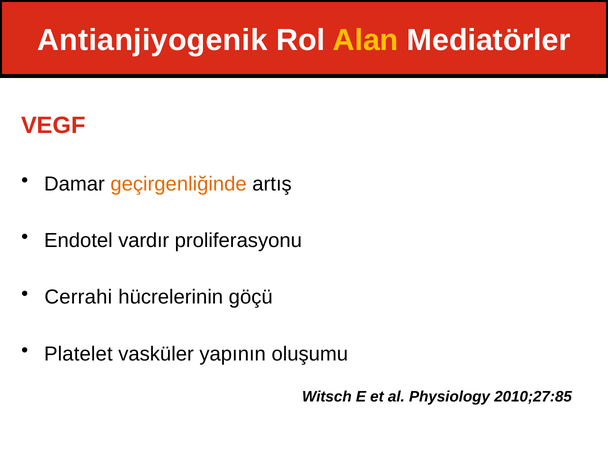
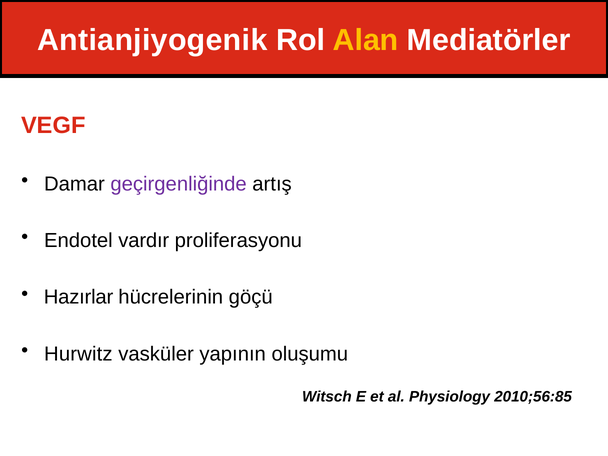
geçirgenliğinde colour: orange -> purple
Cerrahi: Cerrahi -> Hazırlar
Platelet: Platelet -> Hurwitz
2010;27:85: 2010;27:85 -> 2010;56:85
